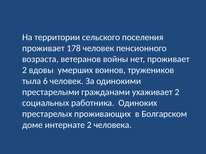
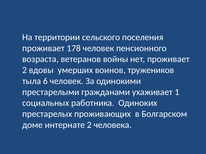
ухаживает 2: 2 -> 1
